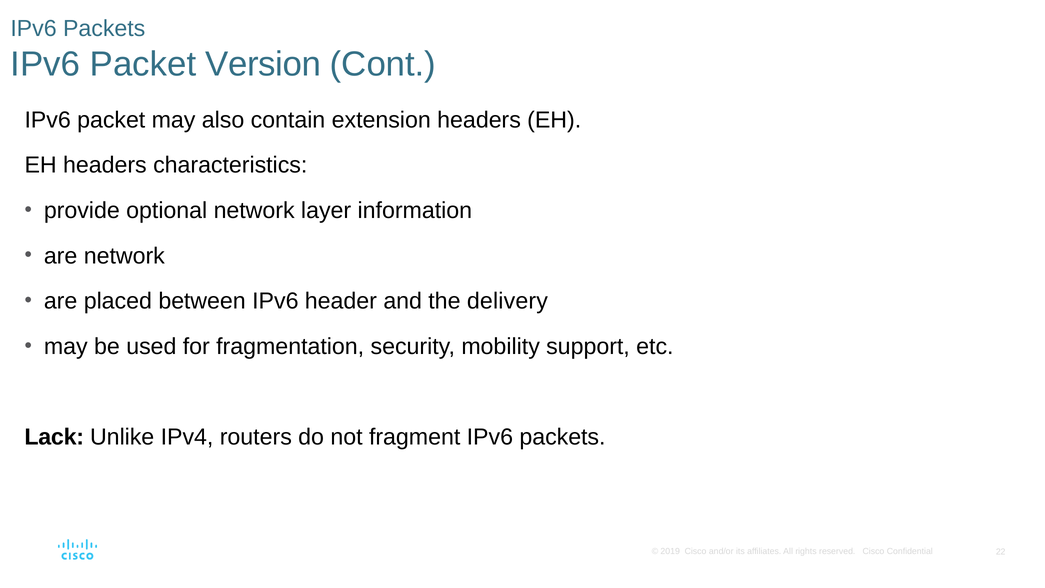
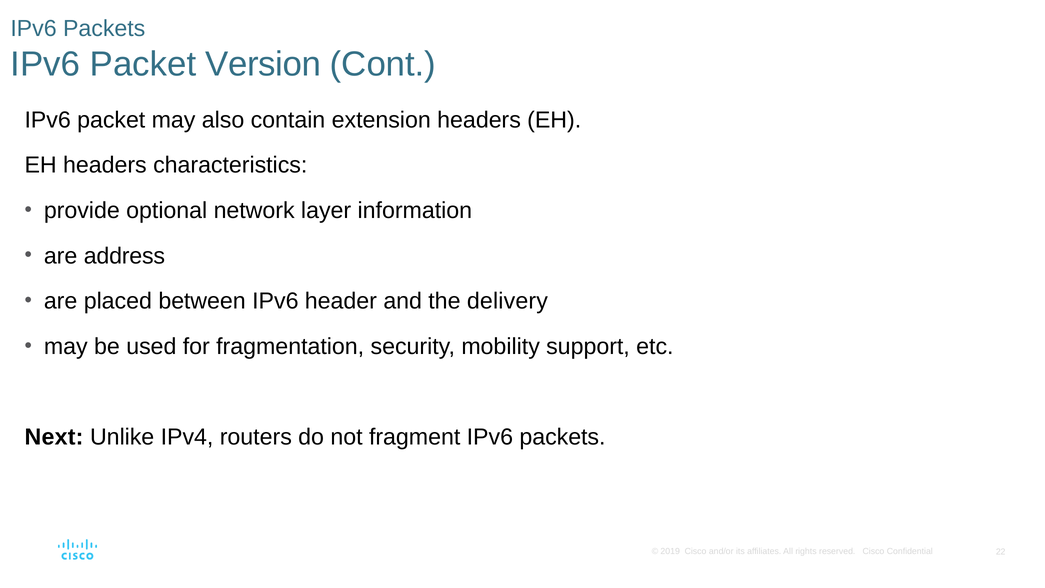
are network: network -> address
Lack: Lack -> Next
